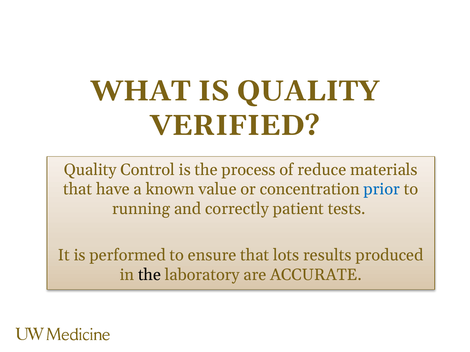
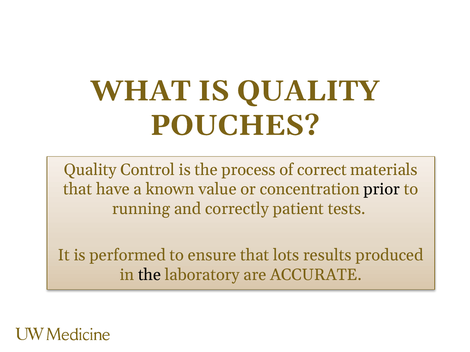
VERIFIED: VERIFIED -> POUCHES
reduce: reduce -> correct
prior colour: blue -> black
